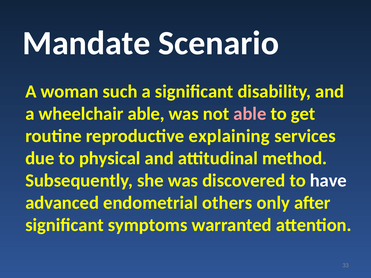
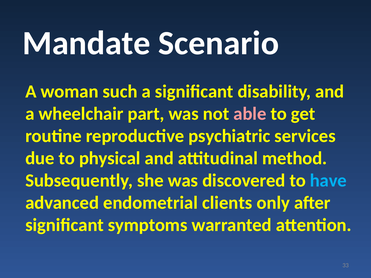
wheelchair able: able -> part
explaining: explaining -> psychiatric
have colour: white -> light blue
others: others -> clients
